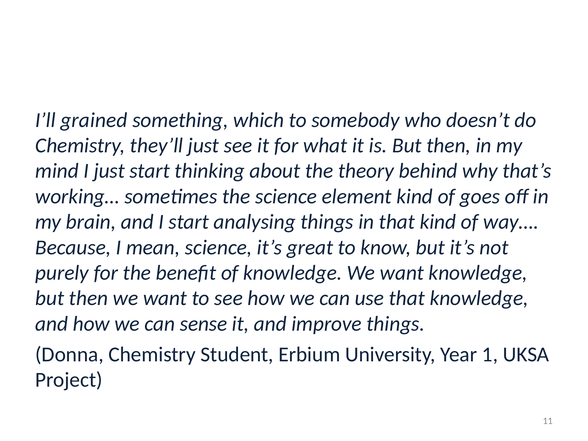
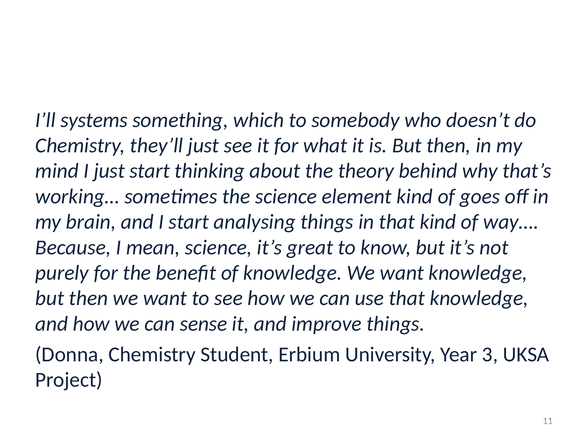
grained: grained -> systems
1: 1 -> 3
